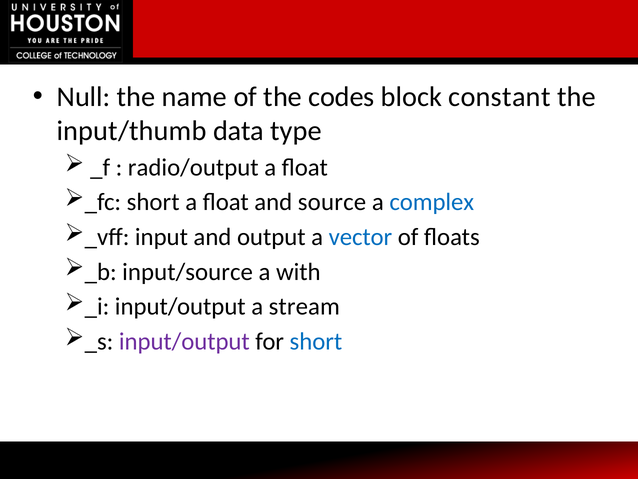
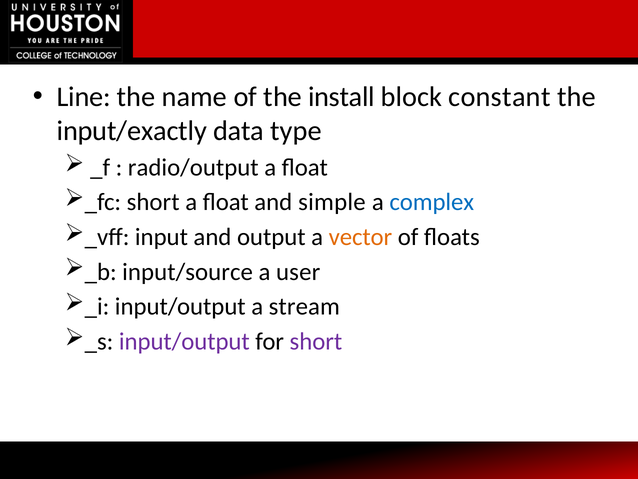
Null: Null -> Line
codes: codes -> install
input/thumb: input/thumb -> input/exactly
source: source -> simple
vector colour: blue -> orange
with: with -> user
short at (316, 341) colour: blue -> purple
